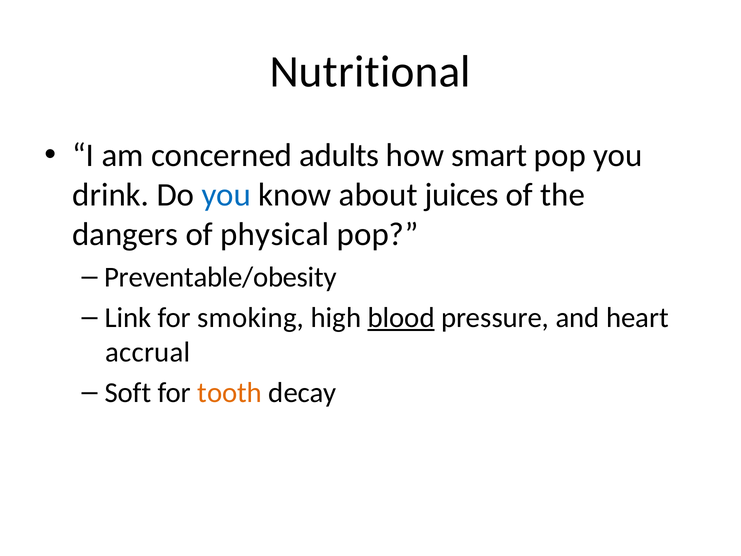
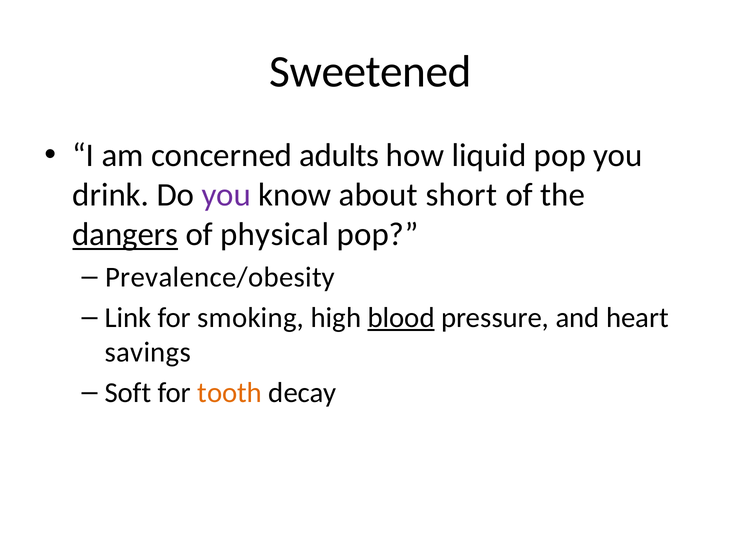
Nutritional: Nutritional -> Sweetened
smart: smart -> liquid
you at (226, 195) colour: blue -> purple
juices: juices -> short
dangers underline: none -> present
Preventable/obesity: Preventable/obesity -> Prevalence/obesity
accrual: accrual -> savings
